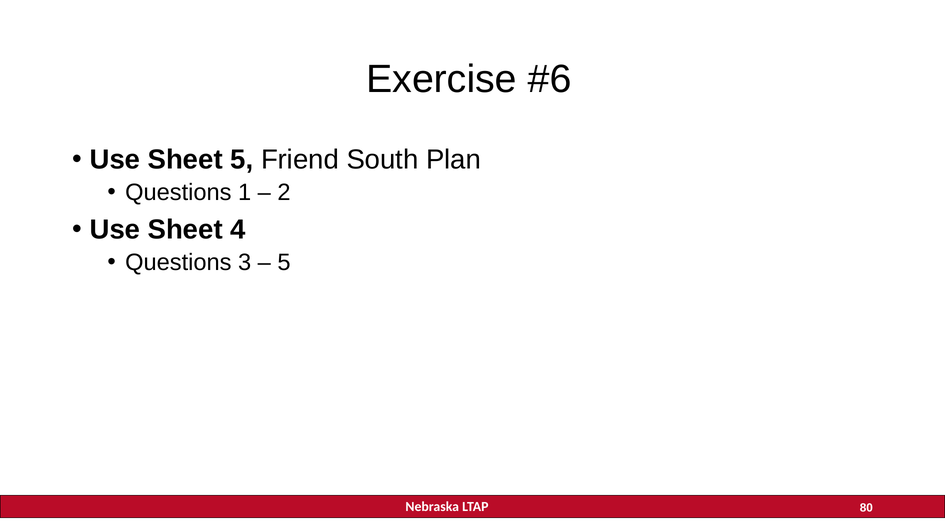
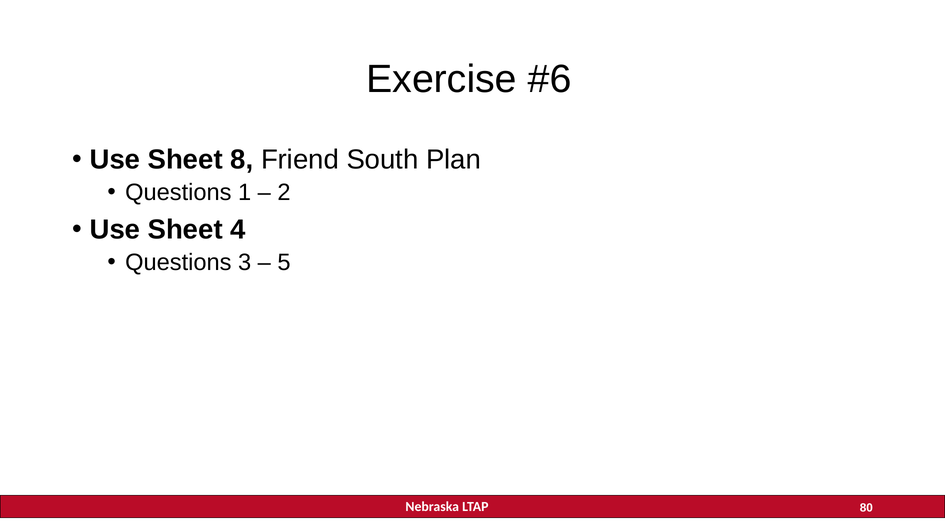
Sheet 5: 5 -> 8
